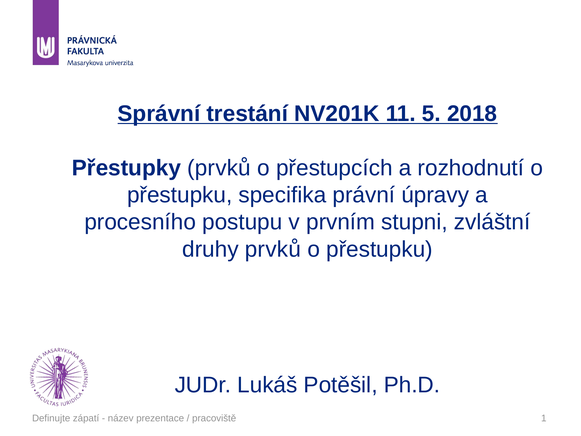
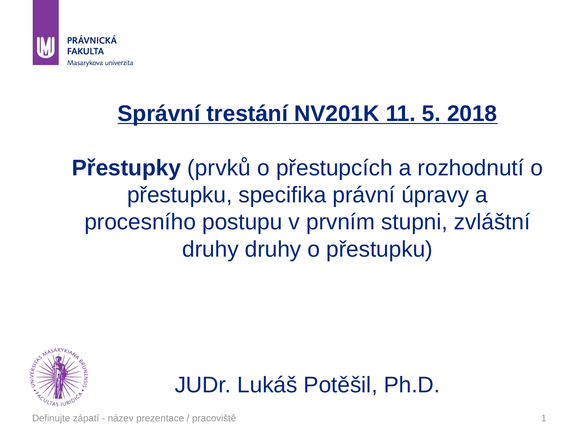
druhy prvků: prvků -> druhy
